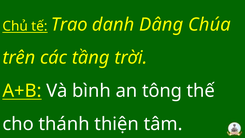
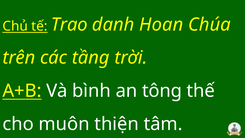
Dâng: Dâng -> Hoan
thánh: thánh -> muôn
